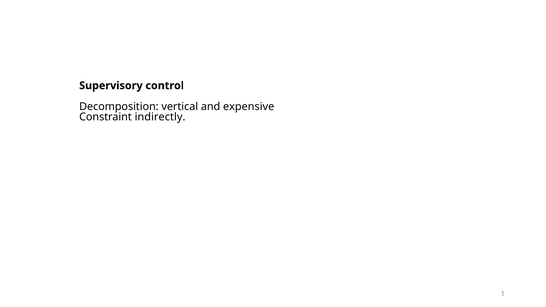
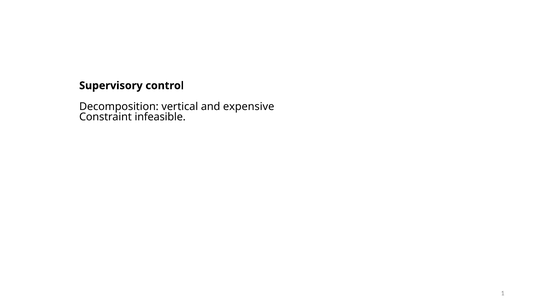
indirectly: indirectly -> infeasible
